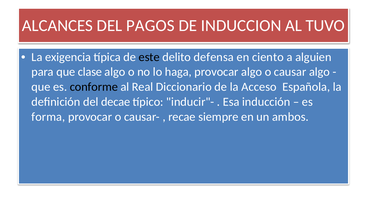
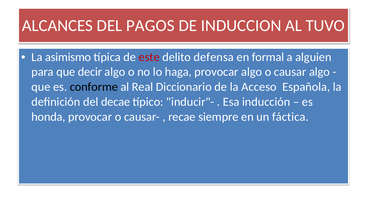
exigencia: exigencia -> asimismo
este colour: black -> red
ciento: ciento -> formal
clase: clase -> decir
forma: forma -> honda
ambos: ambos -> fáctica
